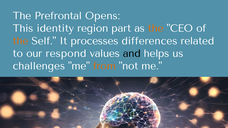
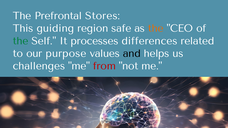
Opens: Opens -> Stores
identity: identity -> guiding
part: part -> safe
the at (21, 41) colour: orange -> green
respond: respond -> purpose
from colour: orange -> red
